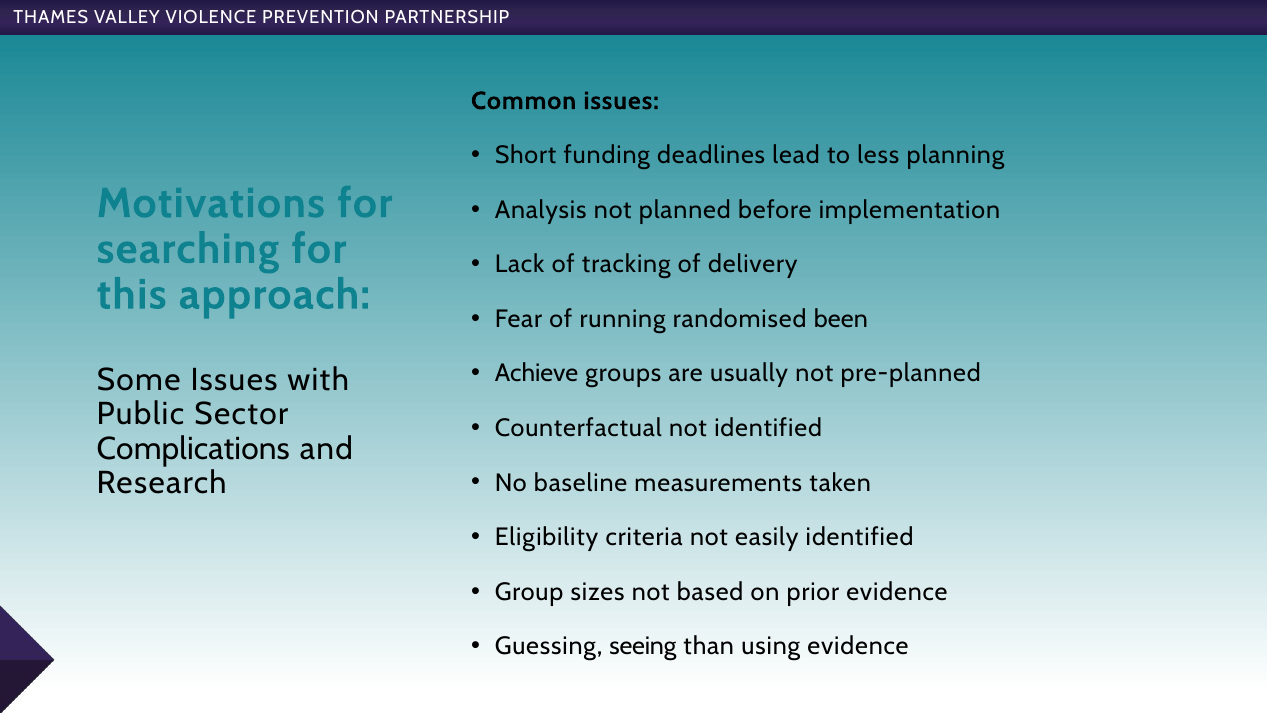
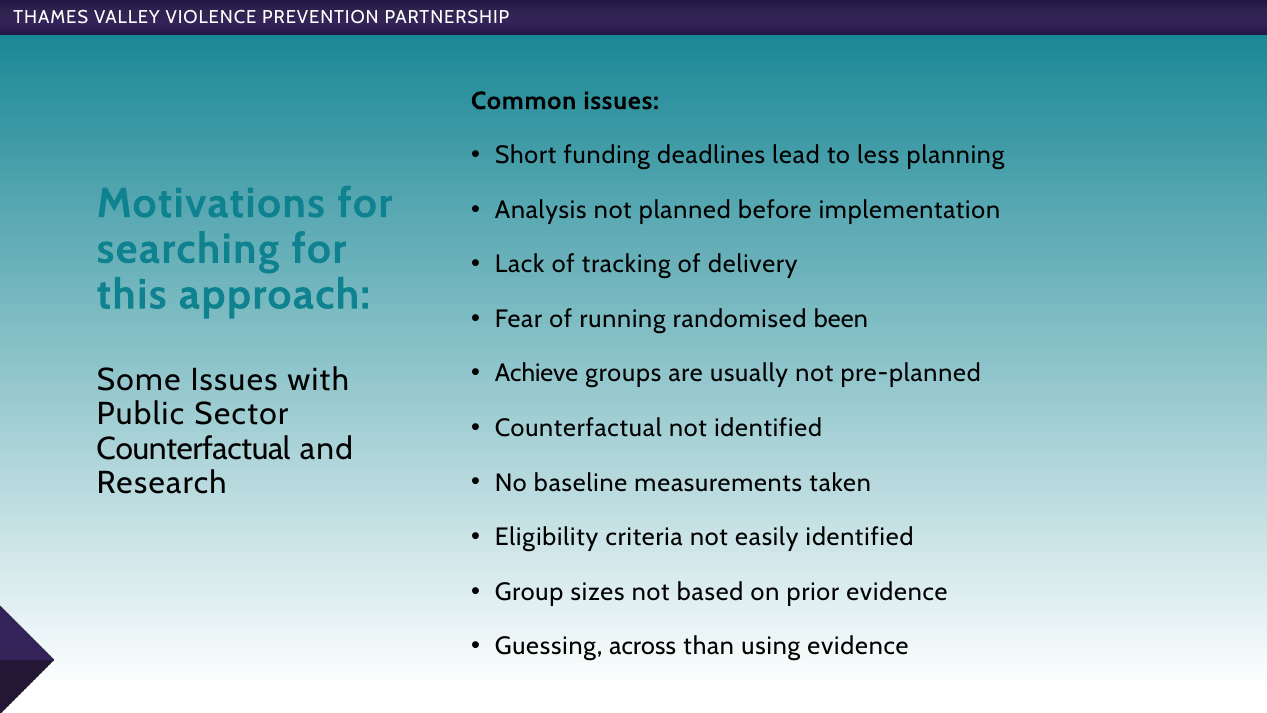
Complications at (193, 448): Complications -> Counterfactual
seeing: seeing -> across
